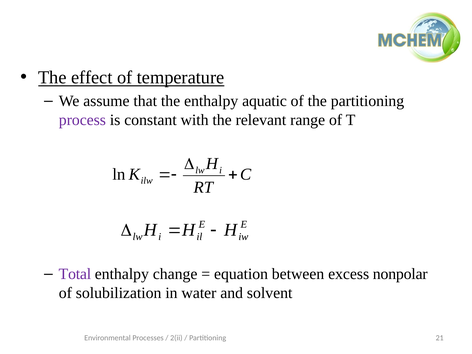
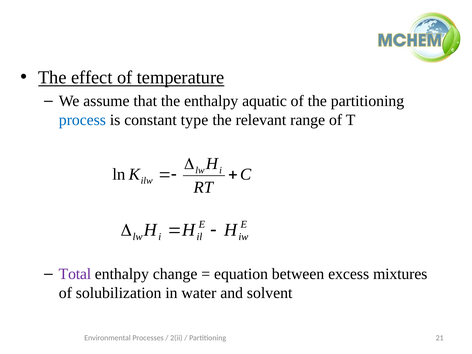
process colour: purple -> blue
with: with -> type
nonpolar: nonpolar -> mixtures
